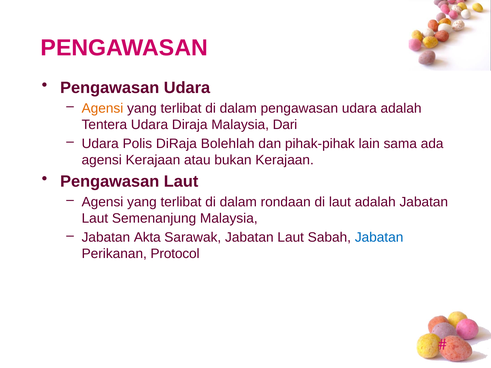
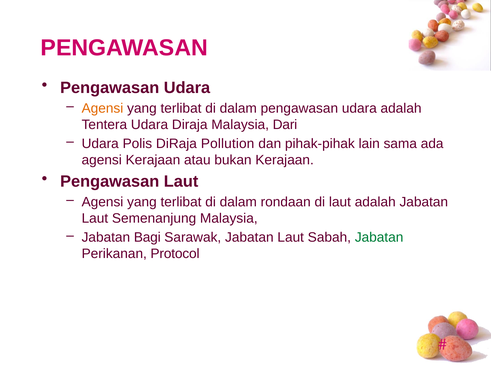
Bolehlah: Bolehlah -> Pollution
Akta: Akta -> Bagi
Jabatan at (379, 238) colour: blue -> green
